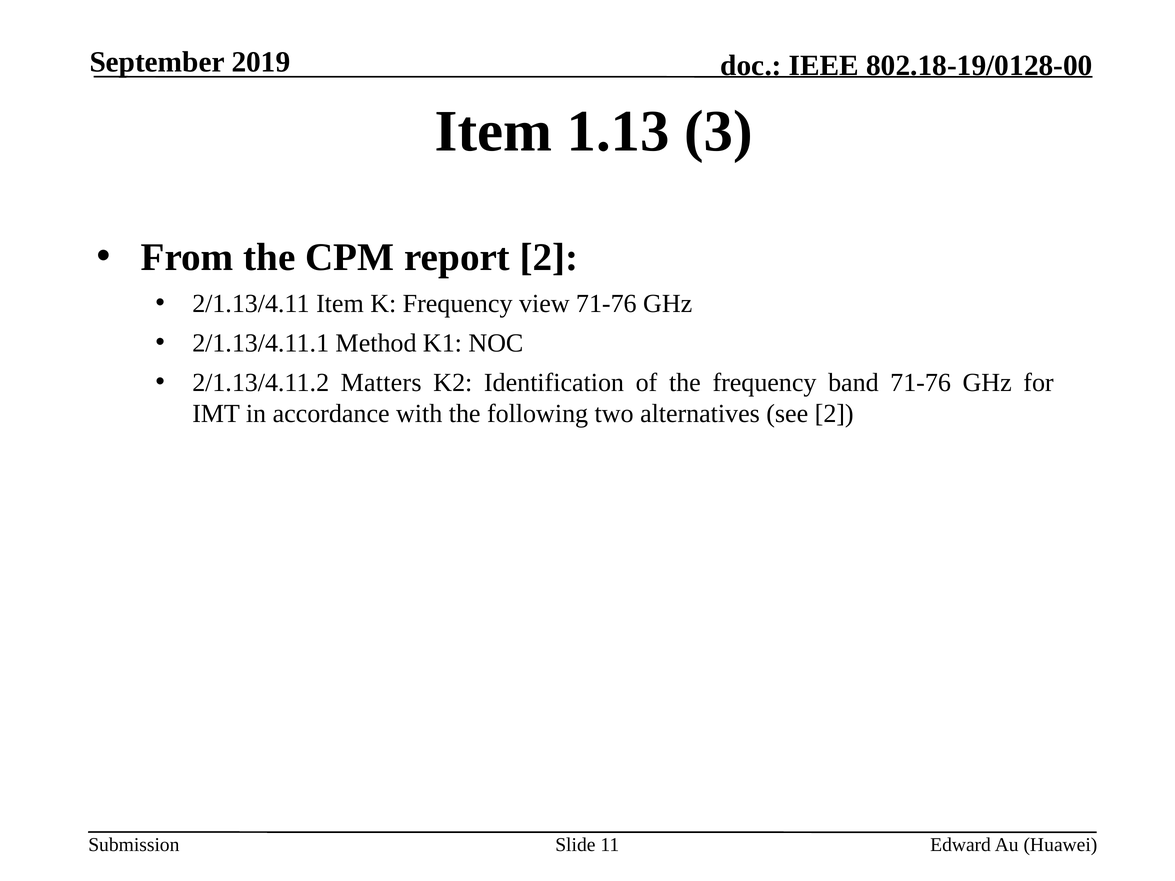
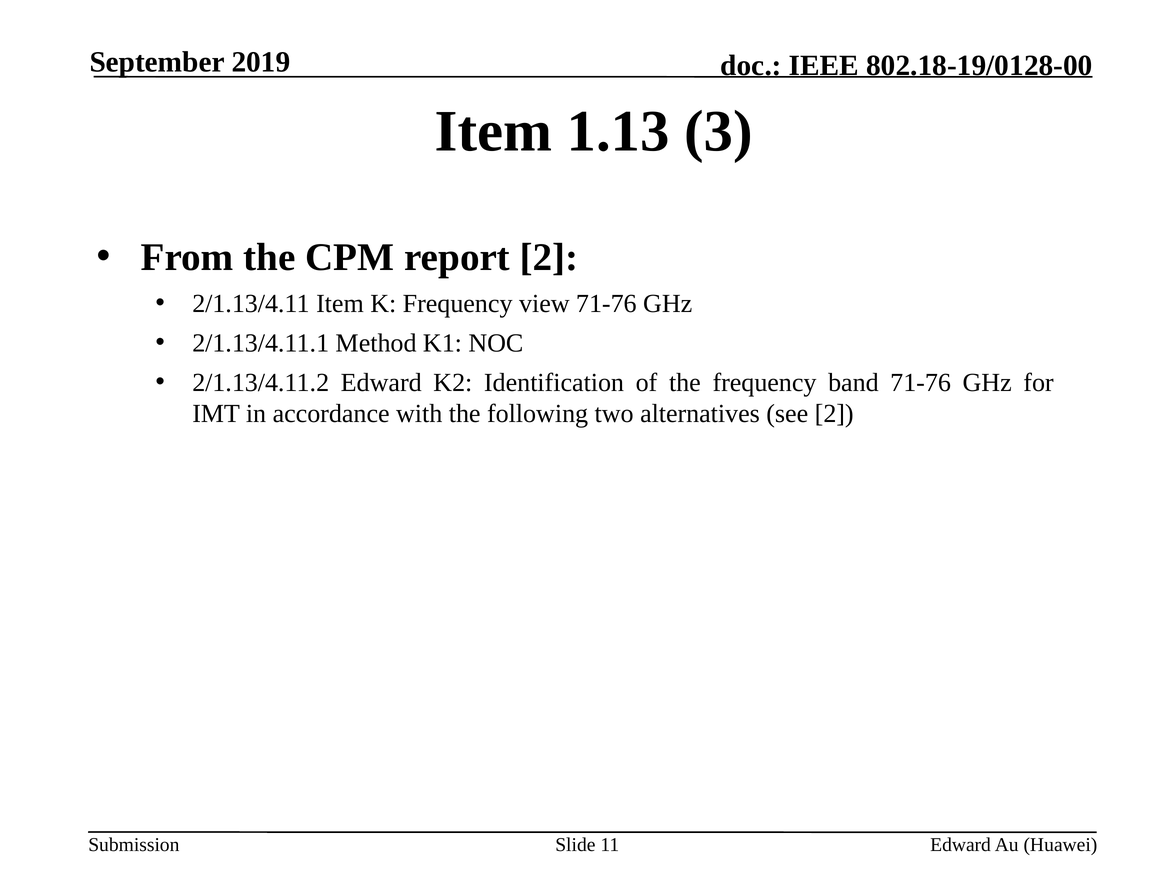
2/1.13/4.11.2 Matters: Matters -> Edward
